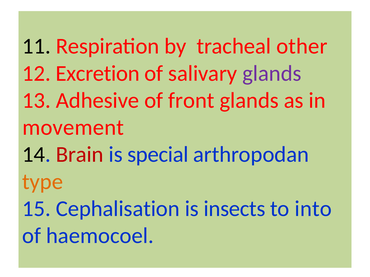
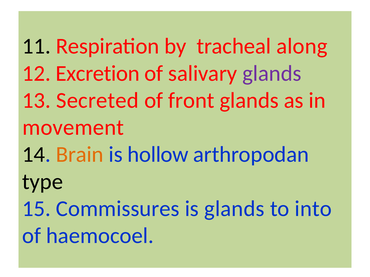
other: other -> along
Adhesive: Adhesive -> Secreted
Brain colour: red -> orange
special: special -> hollow
type colour: orange -> black
Cephalisation: Cephalisation -> Commissures
is insects: insects -> glands
